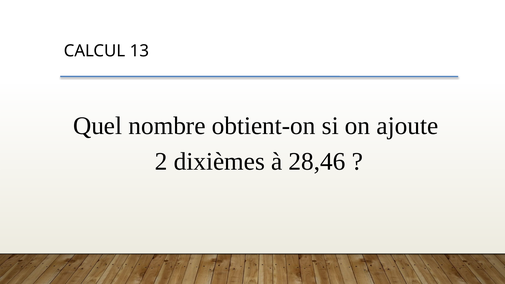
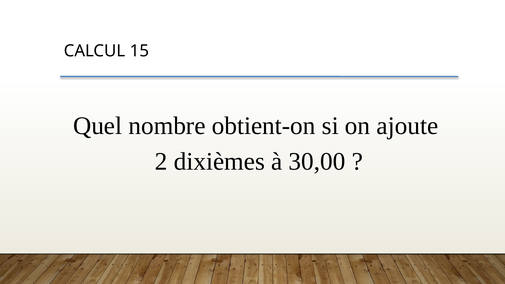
13: 13 -> 15
28,46: 28,46 -> 30,00
